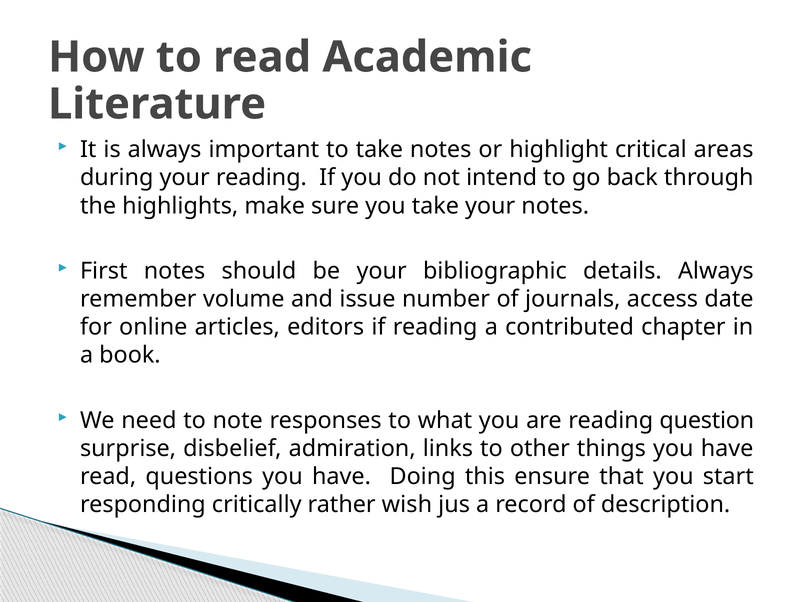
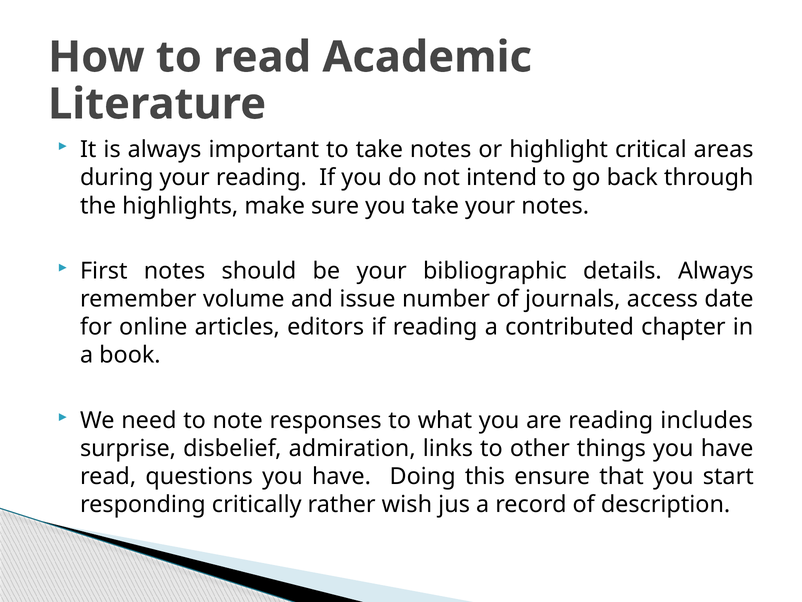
question: question -> includes
